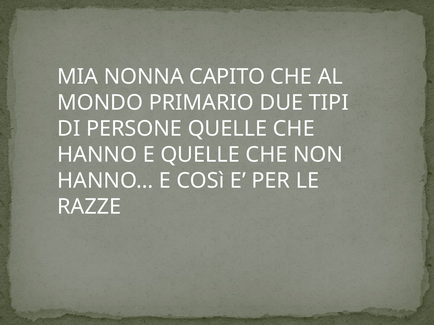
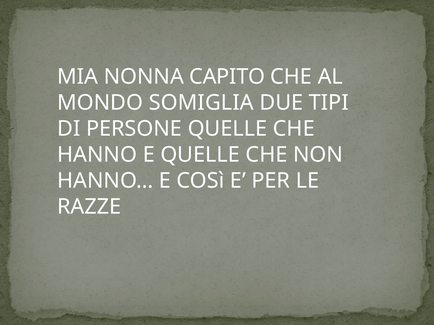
PRIMARIO: PRIMARIO -> SOMIGLIA
